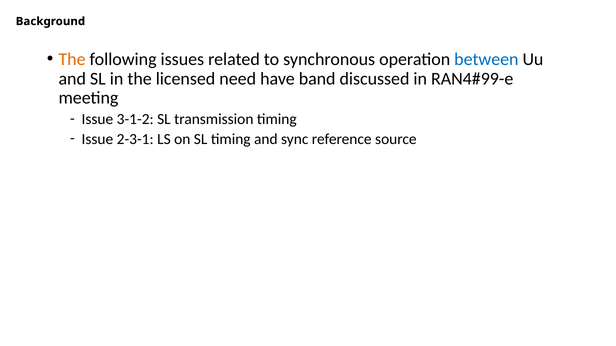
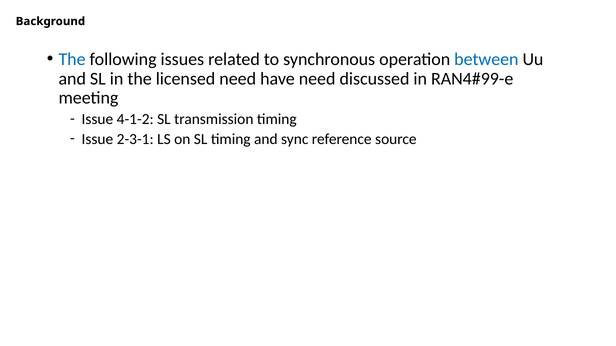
The at (72, 59) colour: orange -> blue
have band: band -> need
3-1-2: 3-1-2 -> 4-1-2
